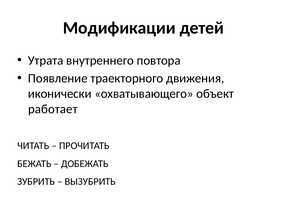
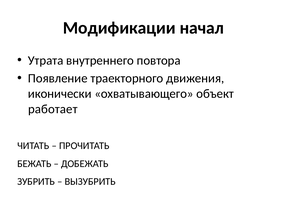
детей: детей -> начал
